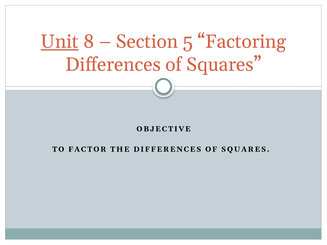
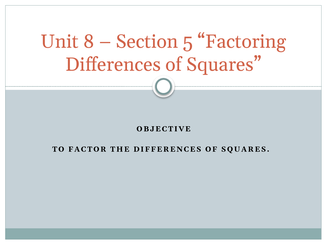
Unit underline: present -> none
